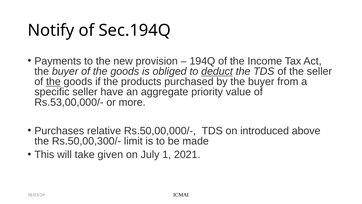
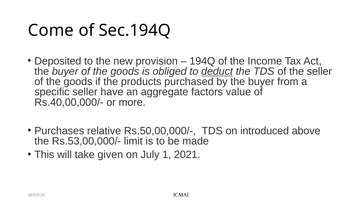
Notify: Notify -> Come
Payments: Payments -> Deposited
the at (53, 82) underline: present -> none
priority: priority -> factors
Rs.53,00,000/-: Rs.53,00,000/- -> Rs.40,00,000/-
Rs.50,00,300/-: Rs.50,00,300/- -> Rs.53,00,000/-
